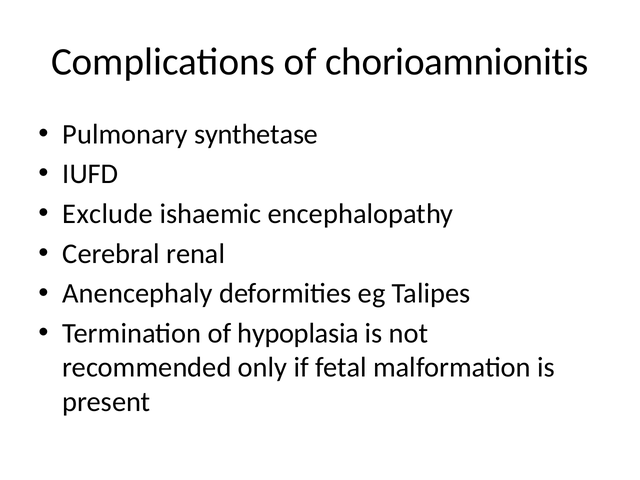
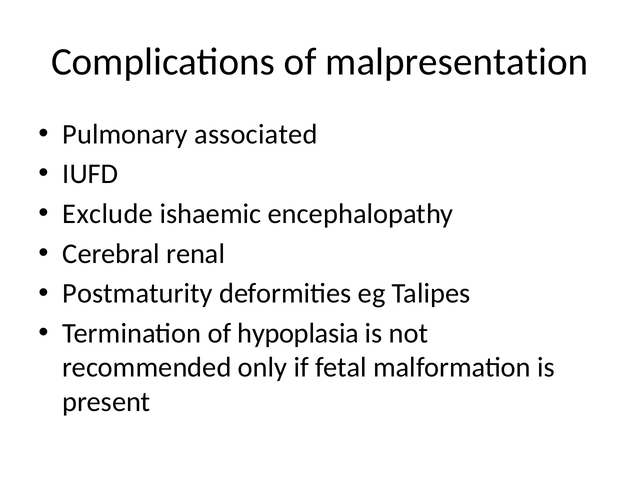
chorioamnionitis: chorioamnionitis -> malpresentation
synthetase: synthetase -> associated
Anencephaly: Anencephaly -> Postmaturity
